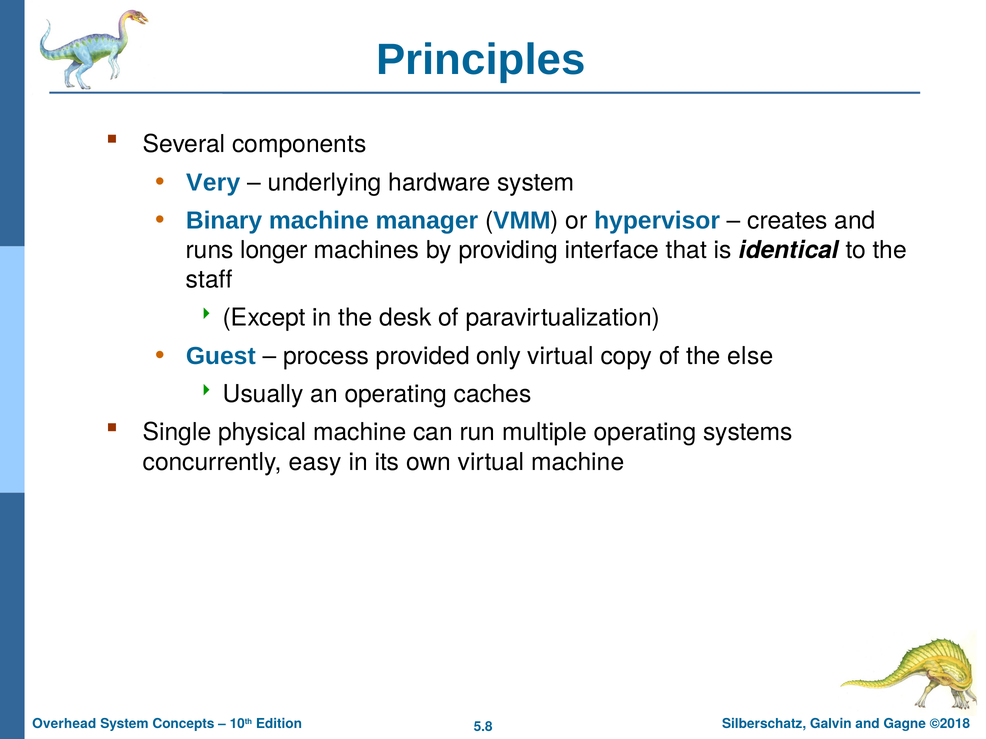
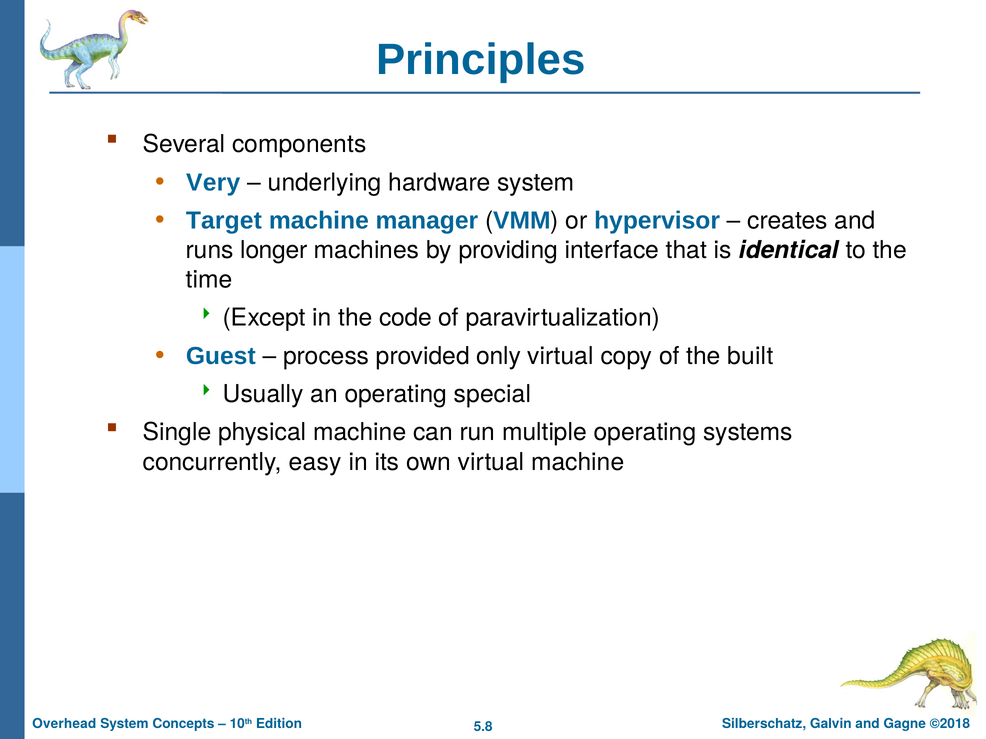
Binary: Binary -> Target
staff: staff -> time
desk: desk -> code
else: else -> built
caches: caches -> special
